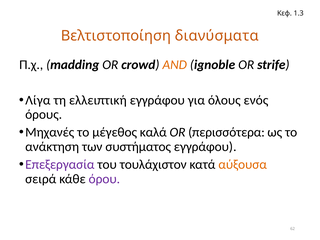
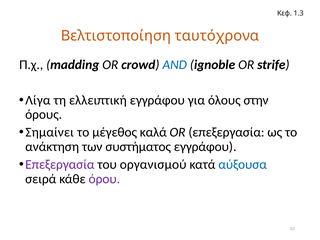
διανύσματα: διανύσματα -> ταυτόχρονα
AND colour: orange -> blue
ενός: ενός -> στην
Μηχανές: Μηχανές -> Σημαίνει
OR περισσότερα: περισσότερα -> επεξεργασία
τουλάχιστον: τουλάχιστον -> οργανισμού
αύξουσα colour: orange -> blue
